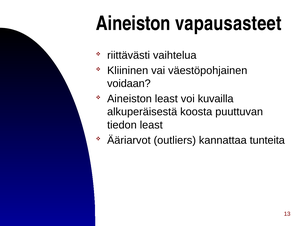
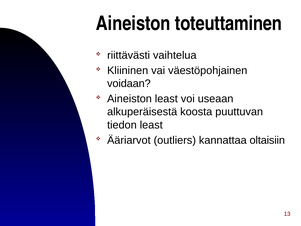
vapausasteet: vapausasteet -> toteuttaminen
kuvailla: kuvailla -> useaan
tunteita: tunteita -> oltaisiin
